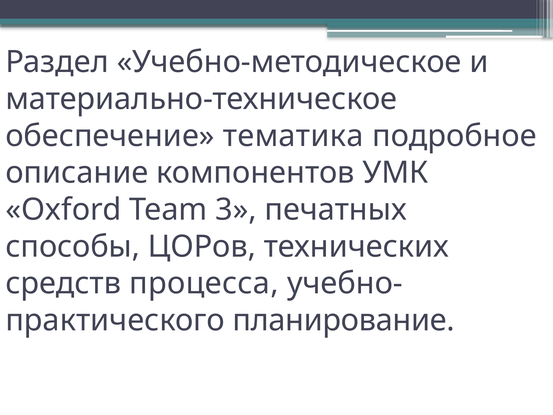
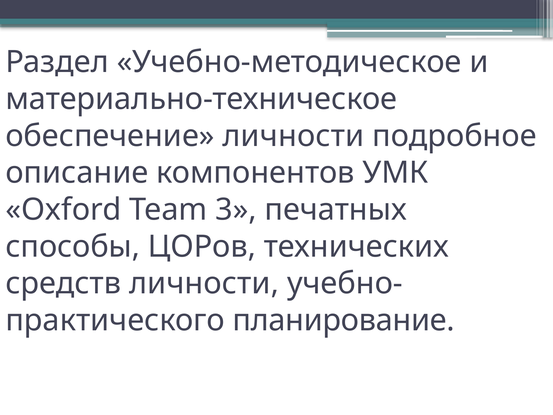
обеспечение тематика: тематика -> личности
средств процесса: процесса -> личности
